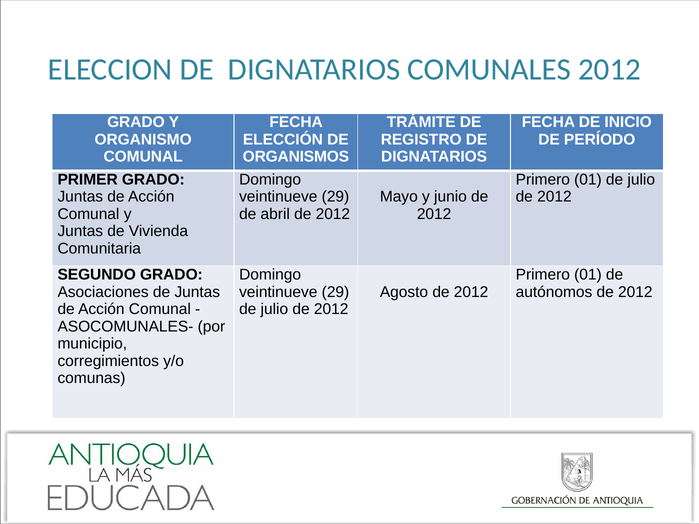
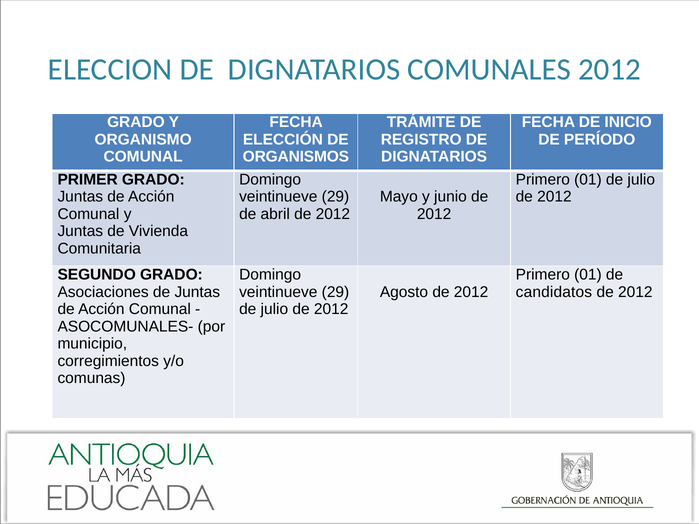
autónomos: autónomos -> candidatos
